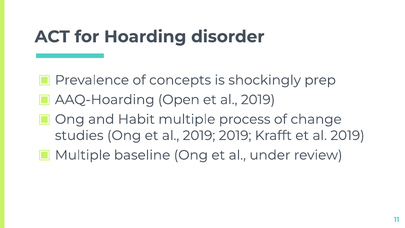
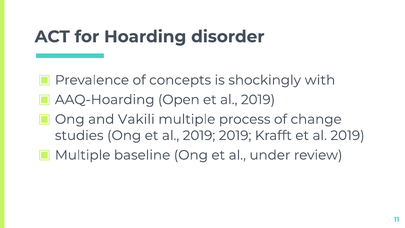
prep: prep -> with
Habit: Habit -> Vakili
